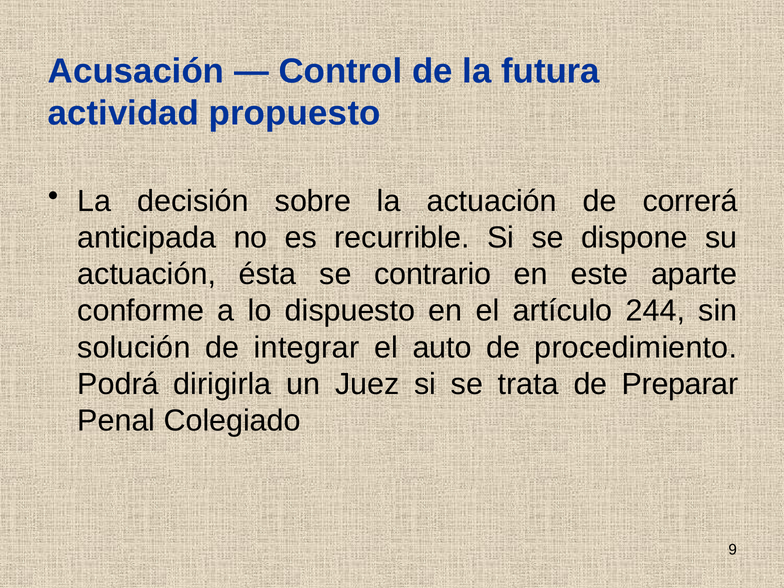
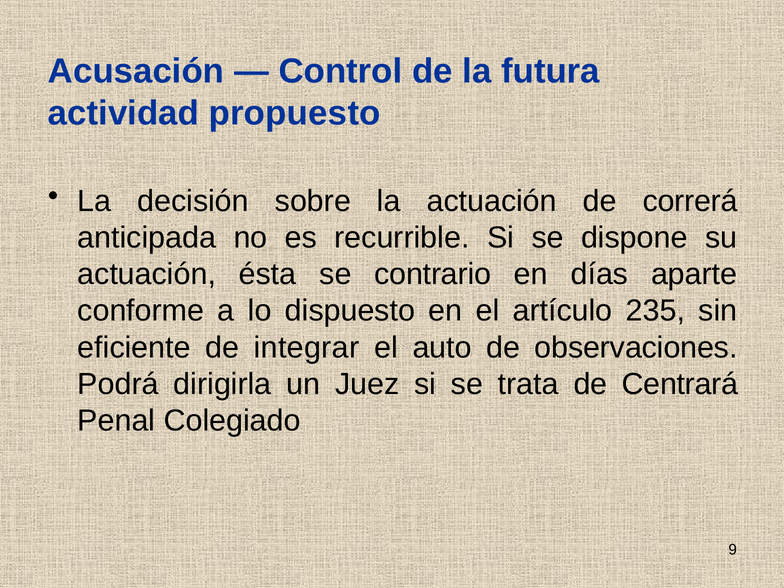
este: este -> días
244: 244 -> 235
solución: solución -> eficiente
procedimiento: procedimiento -> observaciones
Preparar: Preparar -> Centrará
